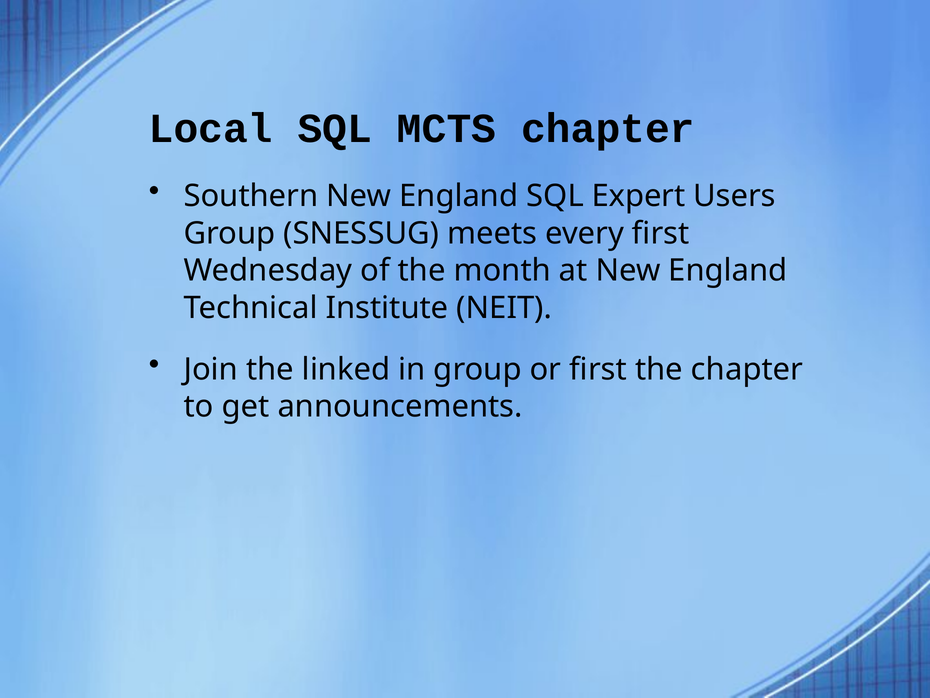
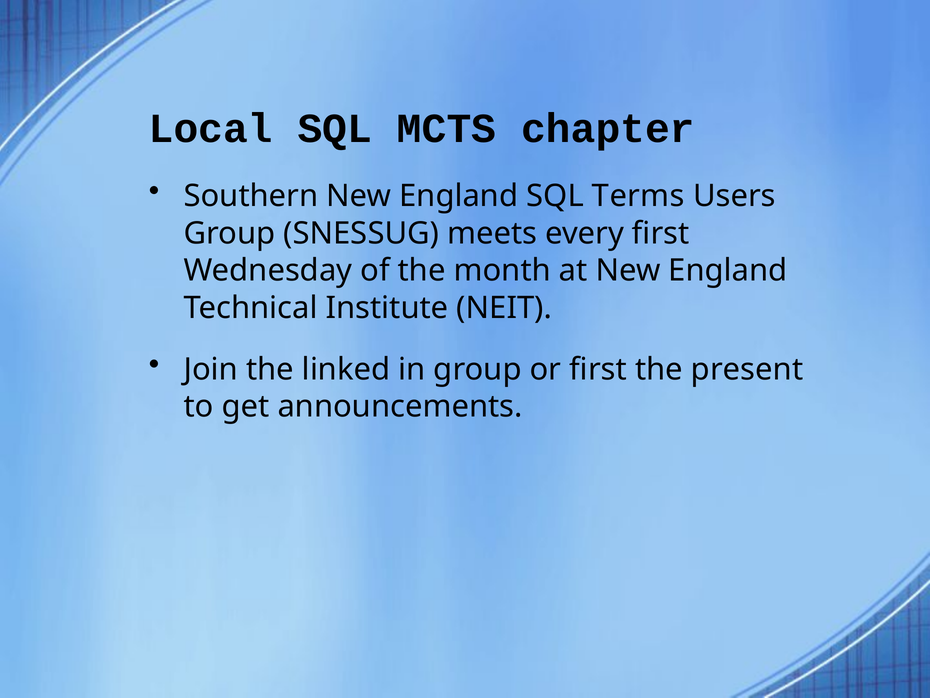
Expert: Expert -> Terms
the chapter: chapter -> present
